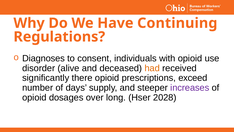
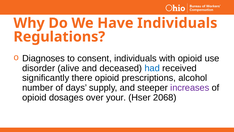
Have Continuing: Continuing -> Individuals
had colour: orange -> blue
exceed: exceed -> alcohol
long: long -> your
2028: 2028 -> 2068
